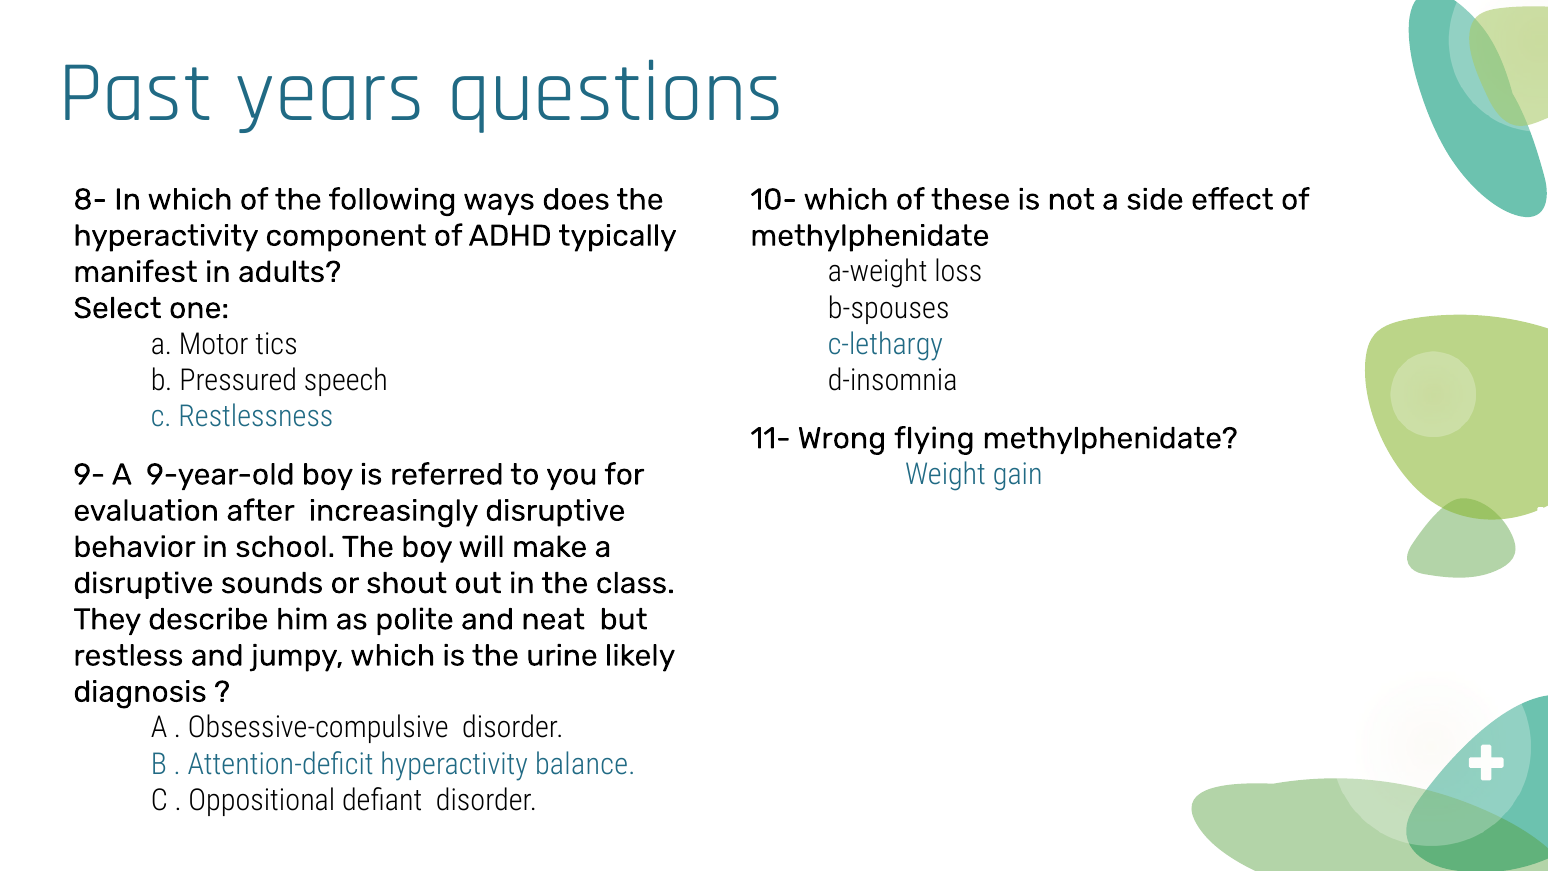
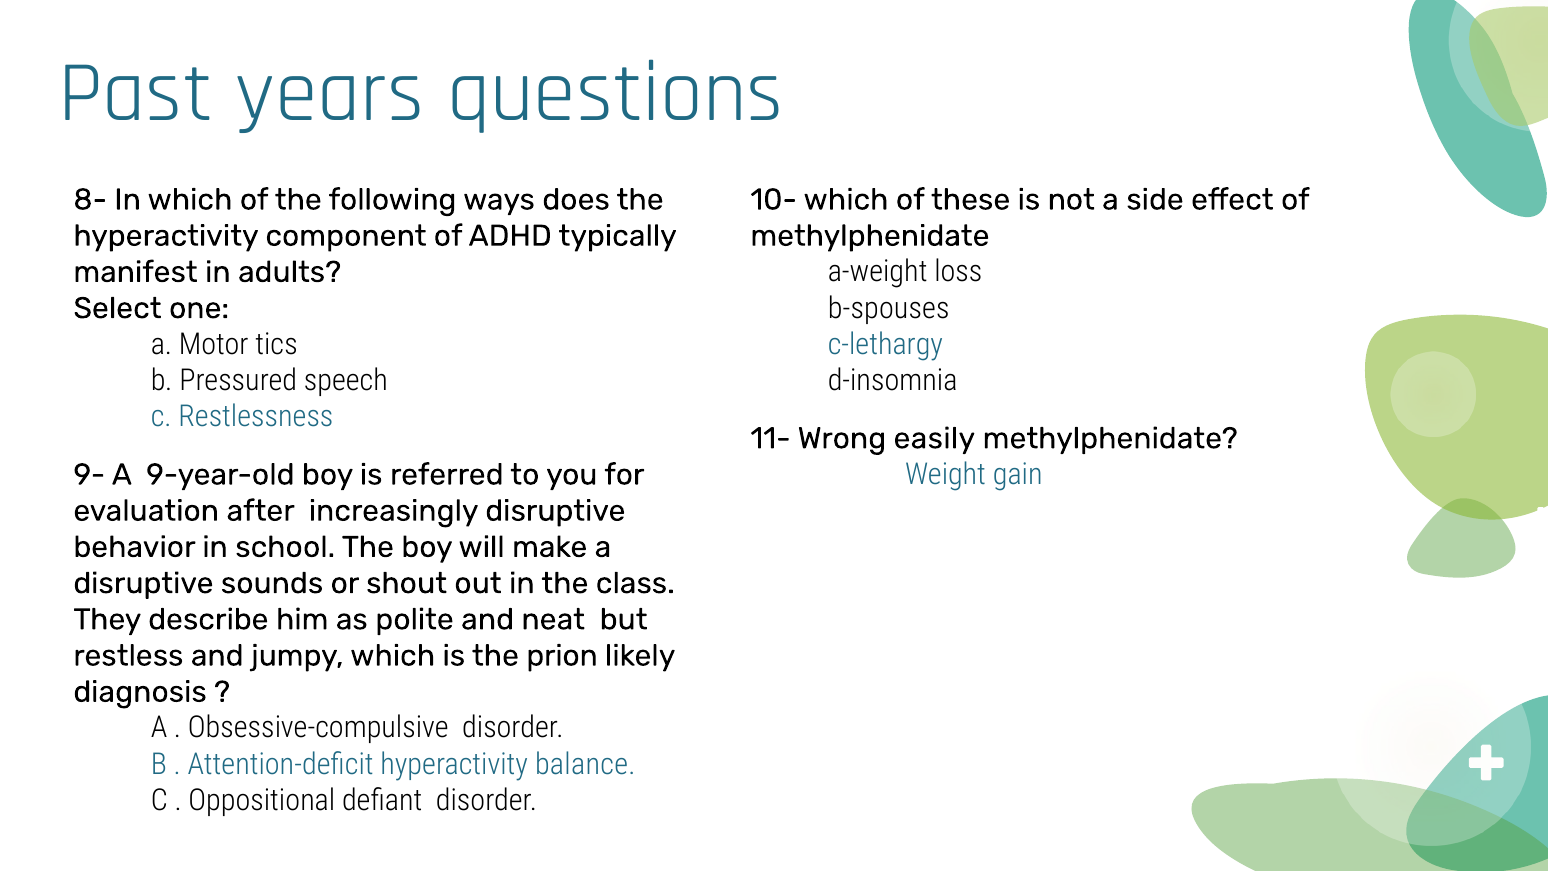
flying: flying -> easily
urine: urine -> prion
